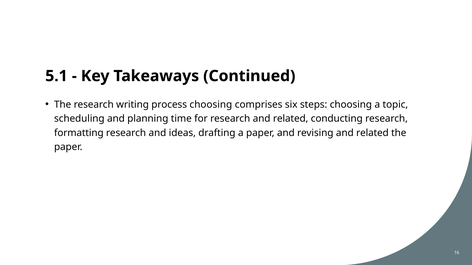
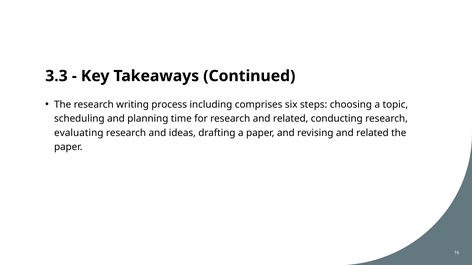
5.1: 5.1 -> 3.3
process choosing: choosing -> including
formatting: formatting -> evaluating
